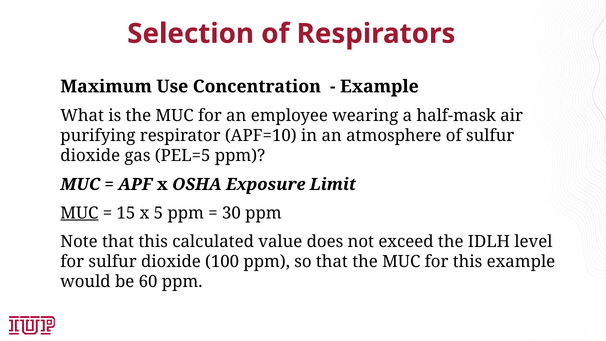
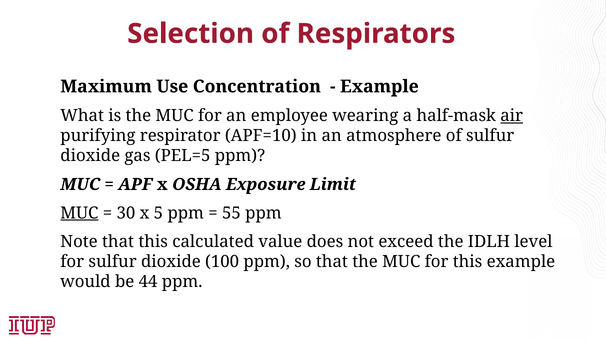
air underline: none -> present
15: 15 -> 30
30: 30 -> 55
60: 60 -> 44
